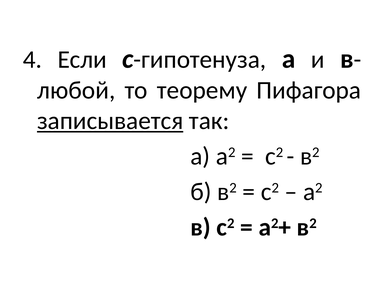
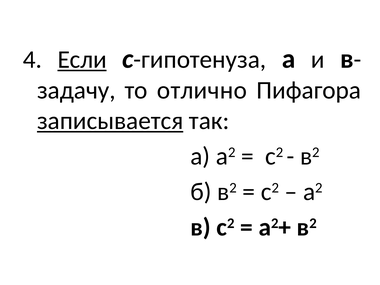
Если underline: none -> present
любой: любой -> задачу
теорему: теорему -> отлично
